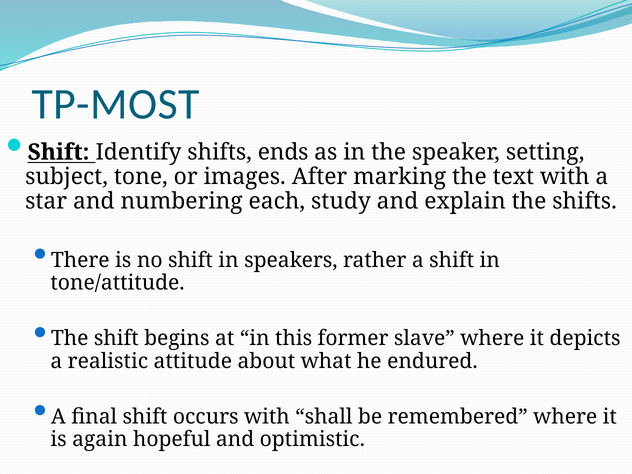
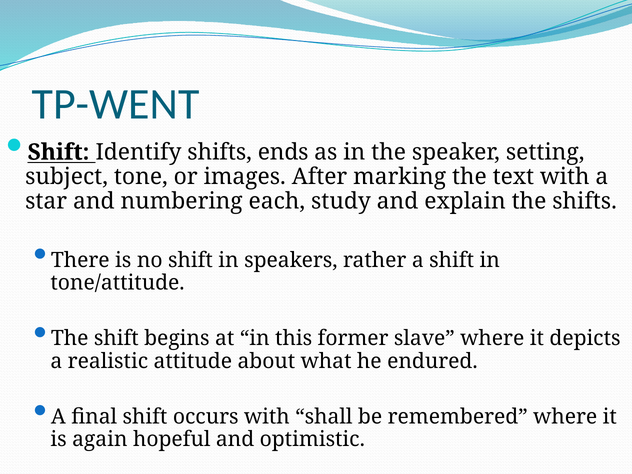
TP-MOST: TP-MOST -> TP-WENT
